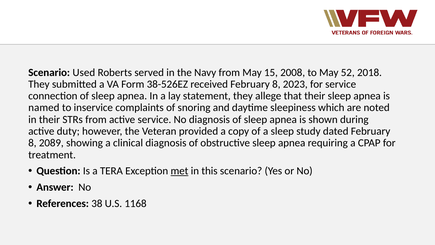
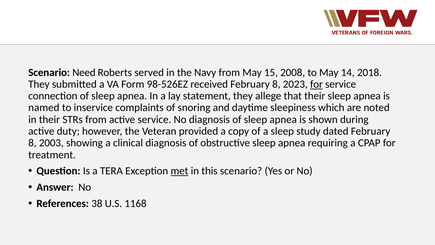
Used: Used -> Need
52: 52 -> 14
38-526EZ: 38-526EZ -> 98-526EZ
for at (316, 84) underline: none -> present
2089: 2089 -> 2003
